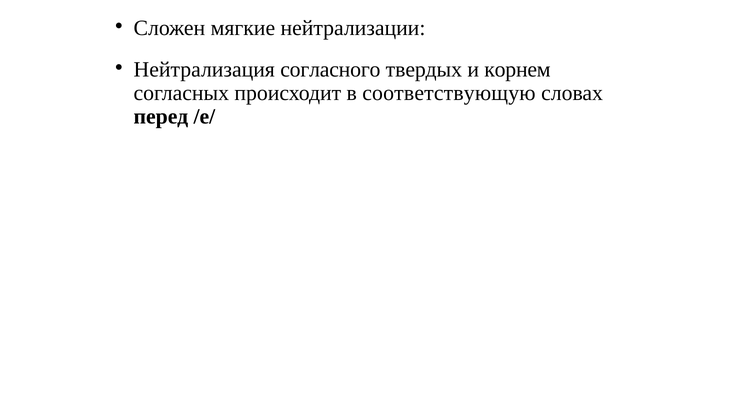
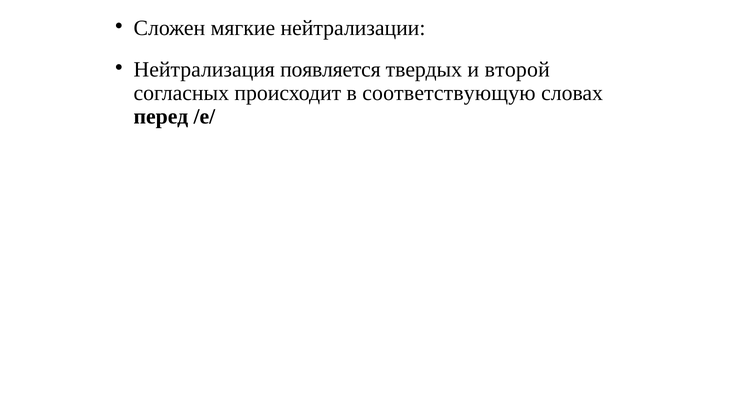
согласного: согласного -> появляется
корнем: корнем -> второй
